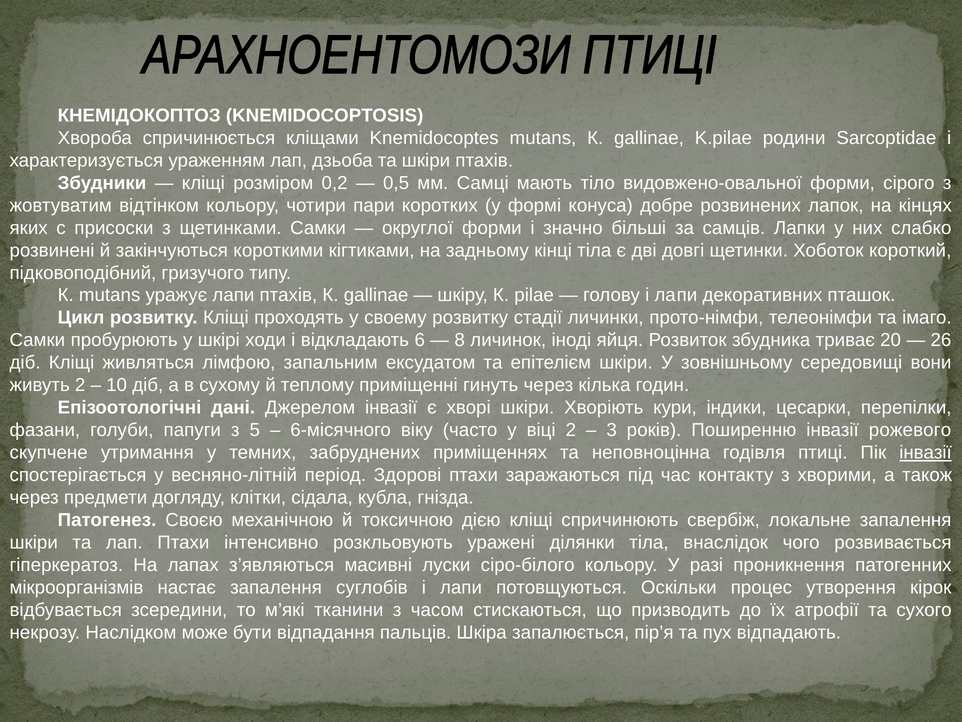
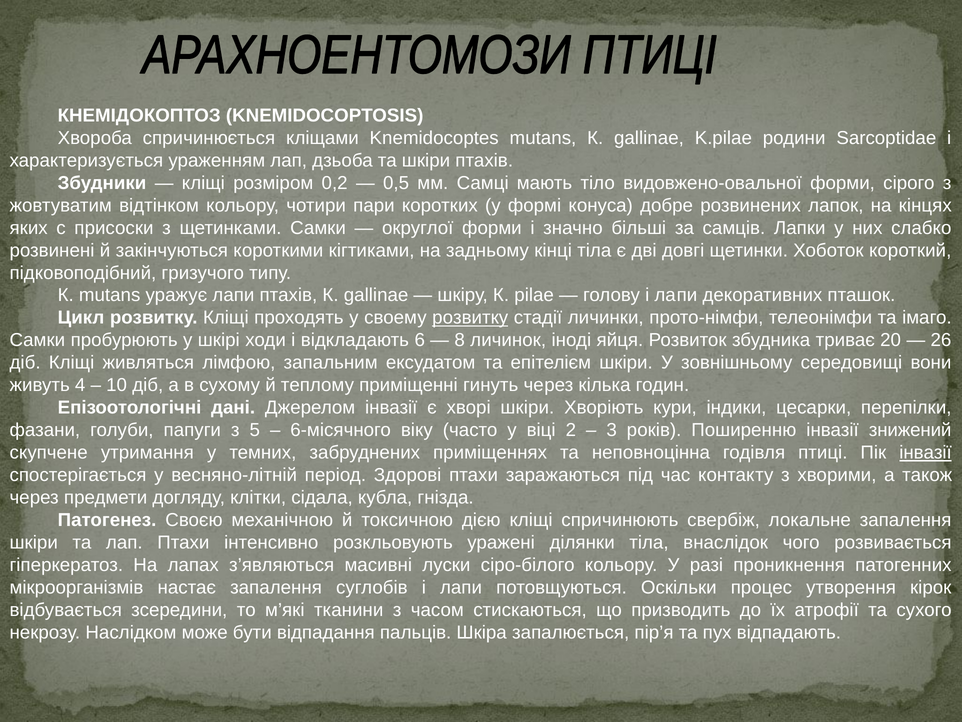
розвитку at (470, 318) underline: none -> present
живуть 2: 2 -> 4
рожевого: рожевого -> знижений
